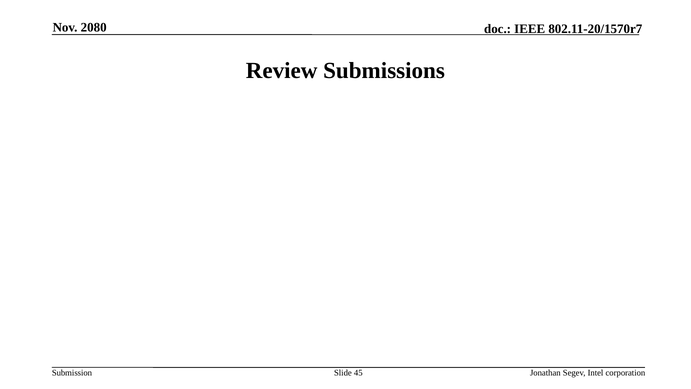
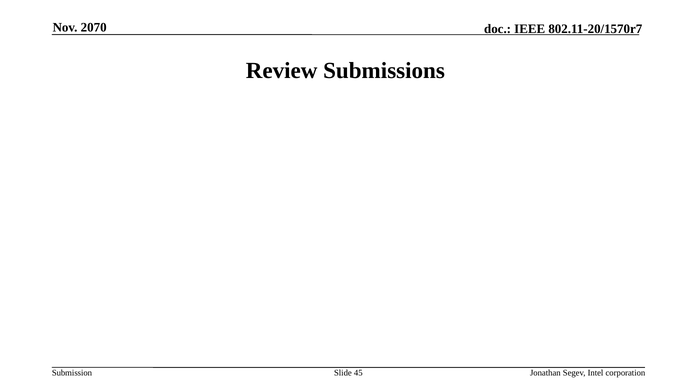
2080: 2080 -> 2070
